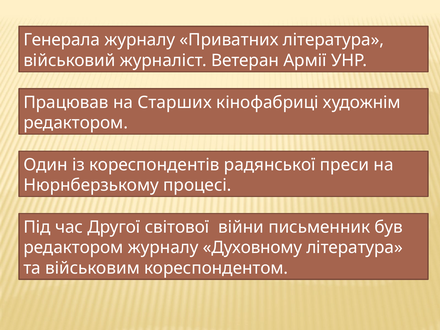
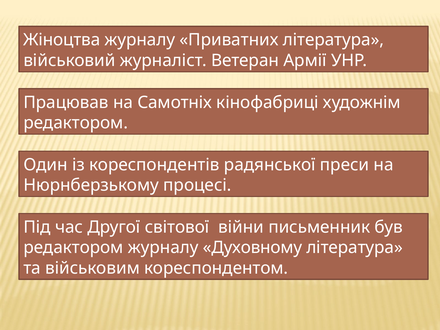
Генерала: Генерала -> Жіноцтва
Старших: Старших -> Самотніх
